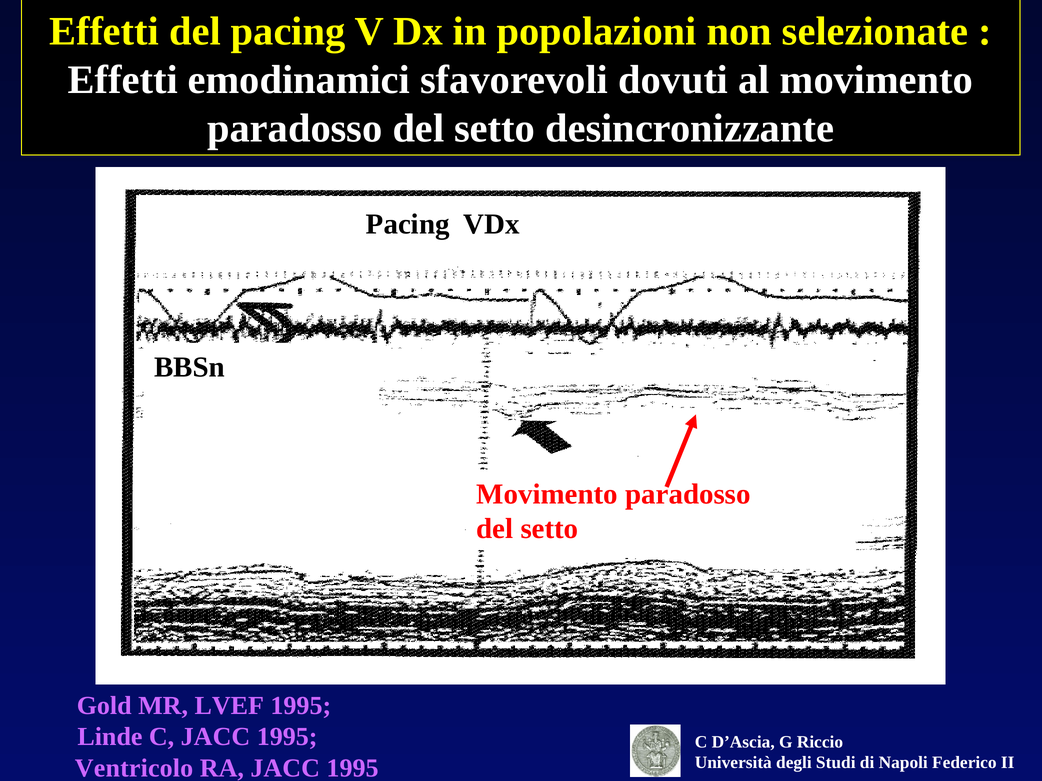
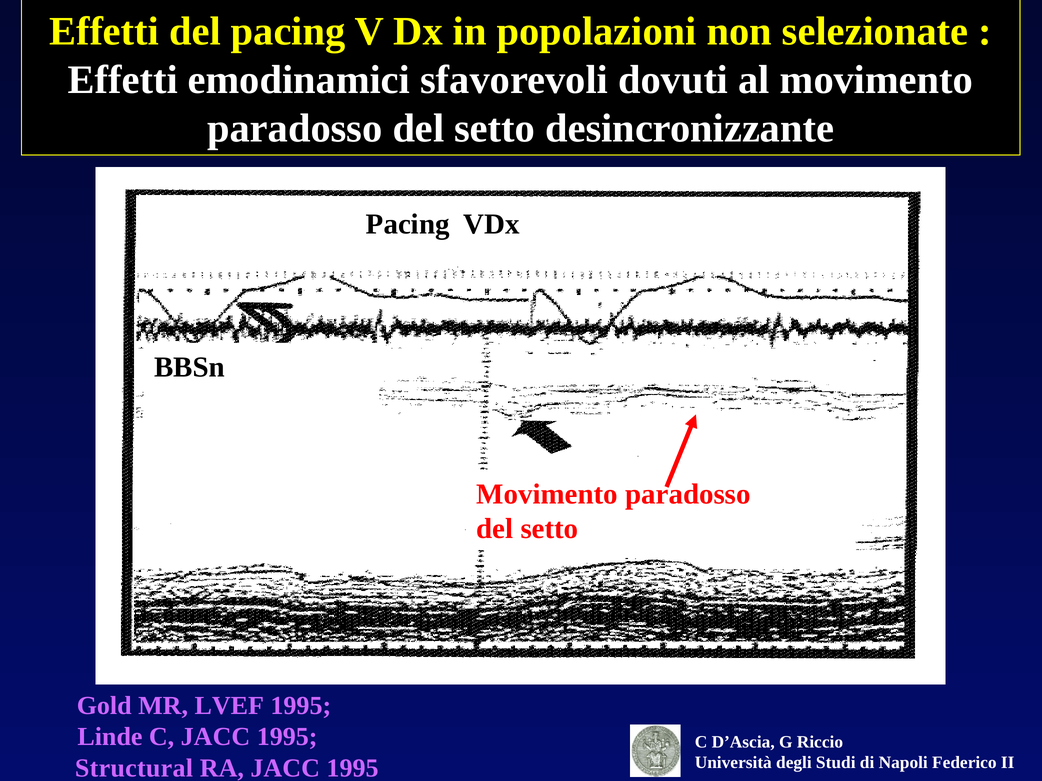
Ventricolo: Ventricolo -> Structural
